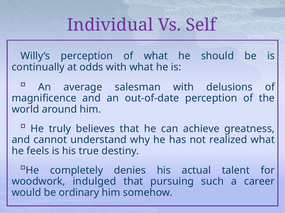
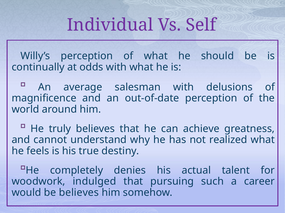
be ordinary: ordinary -> believes
